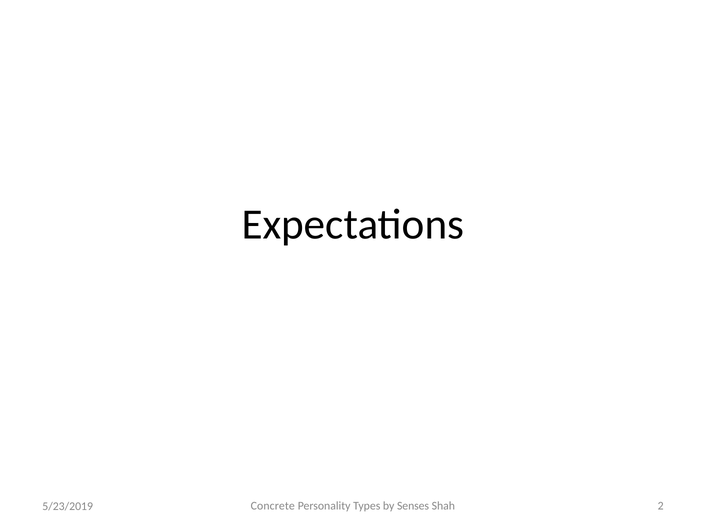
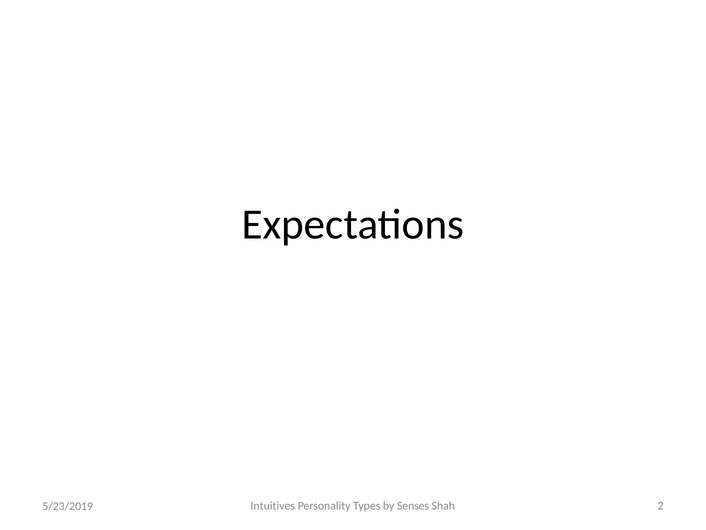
Concrete: Concrete -> Intuitives
